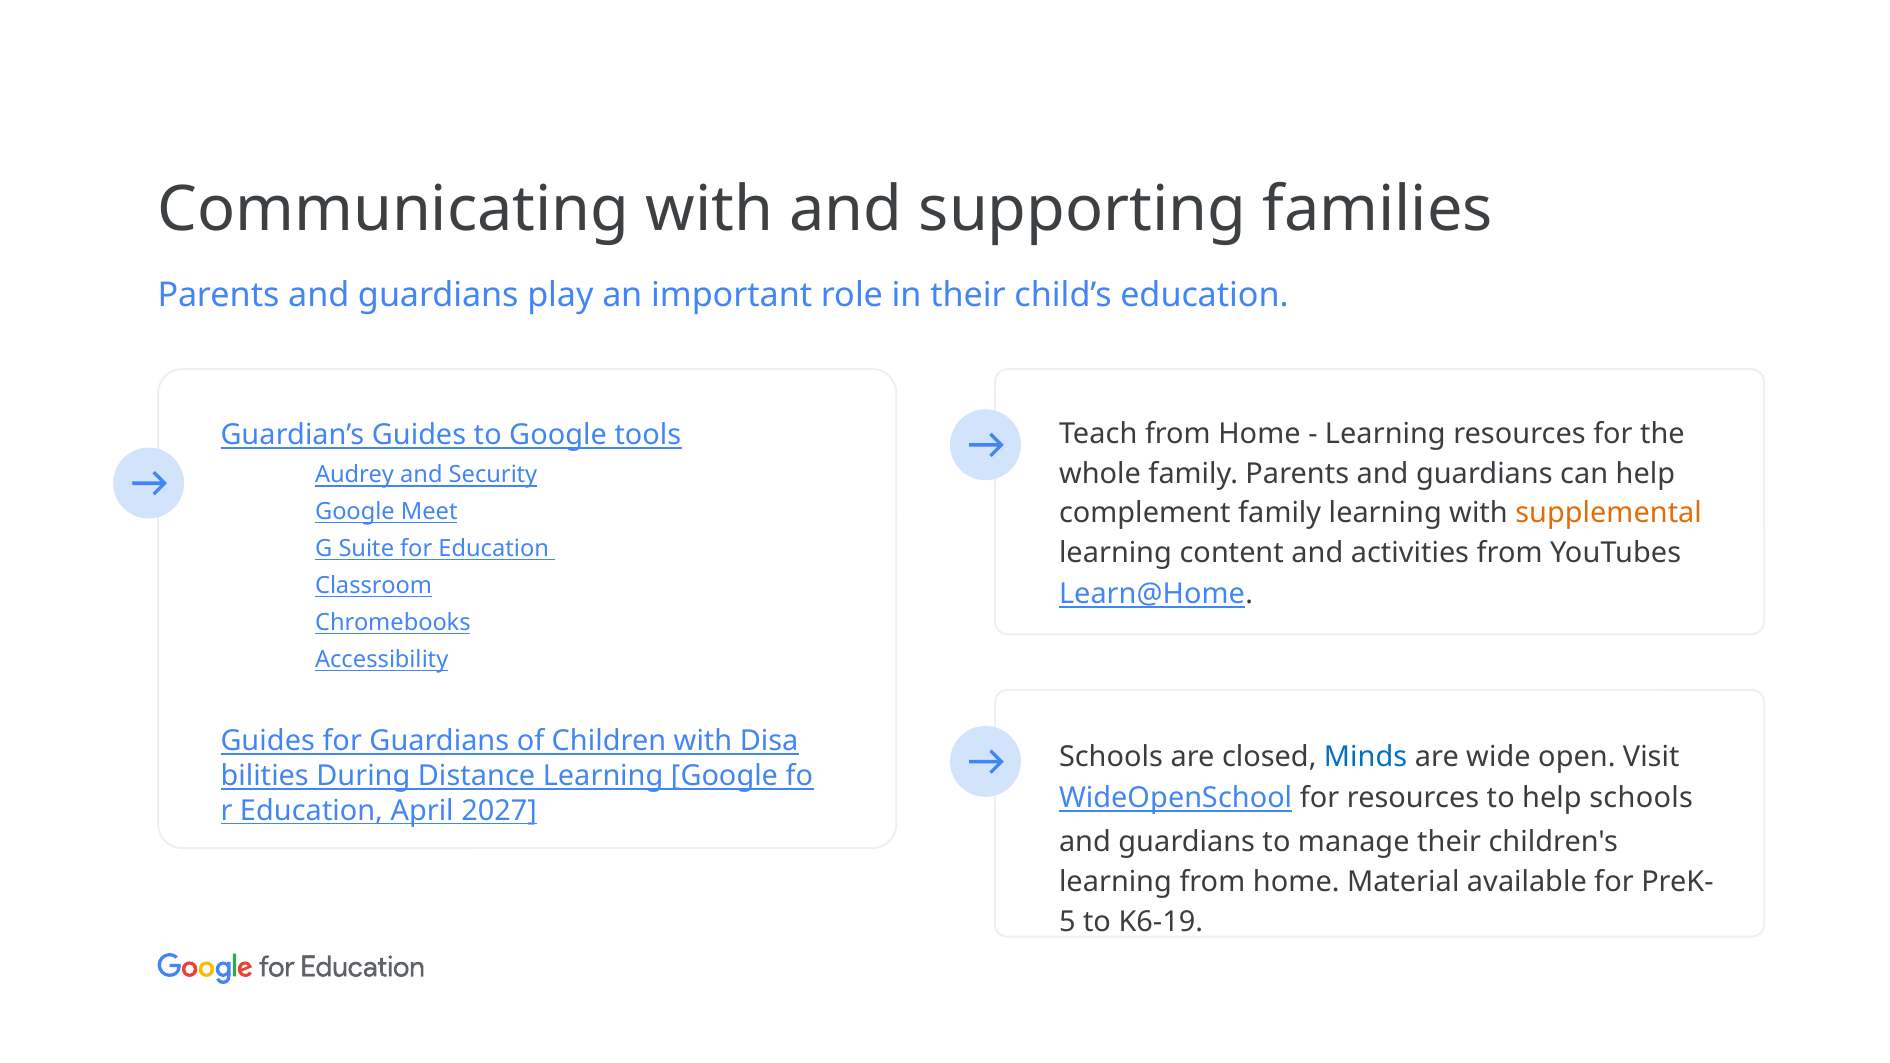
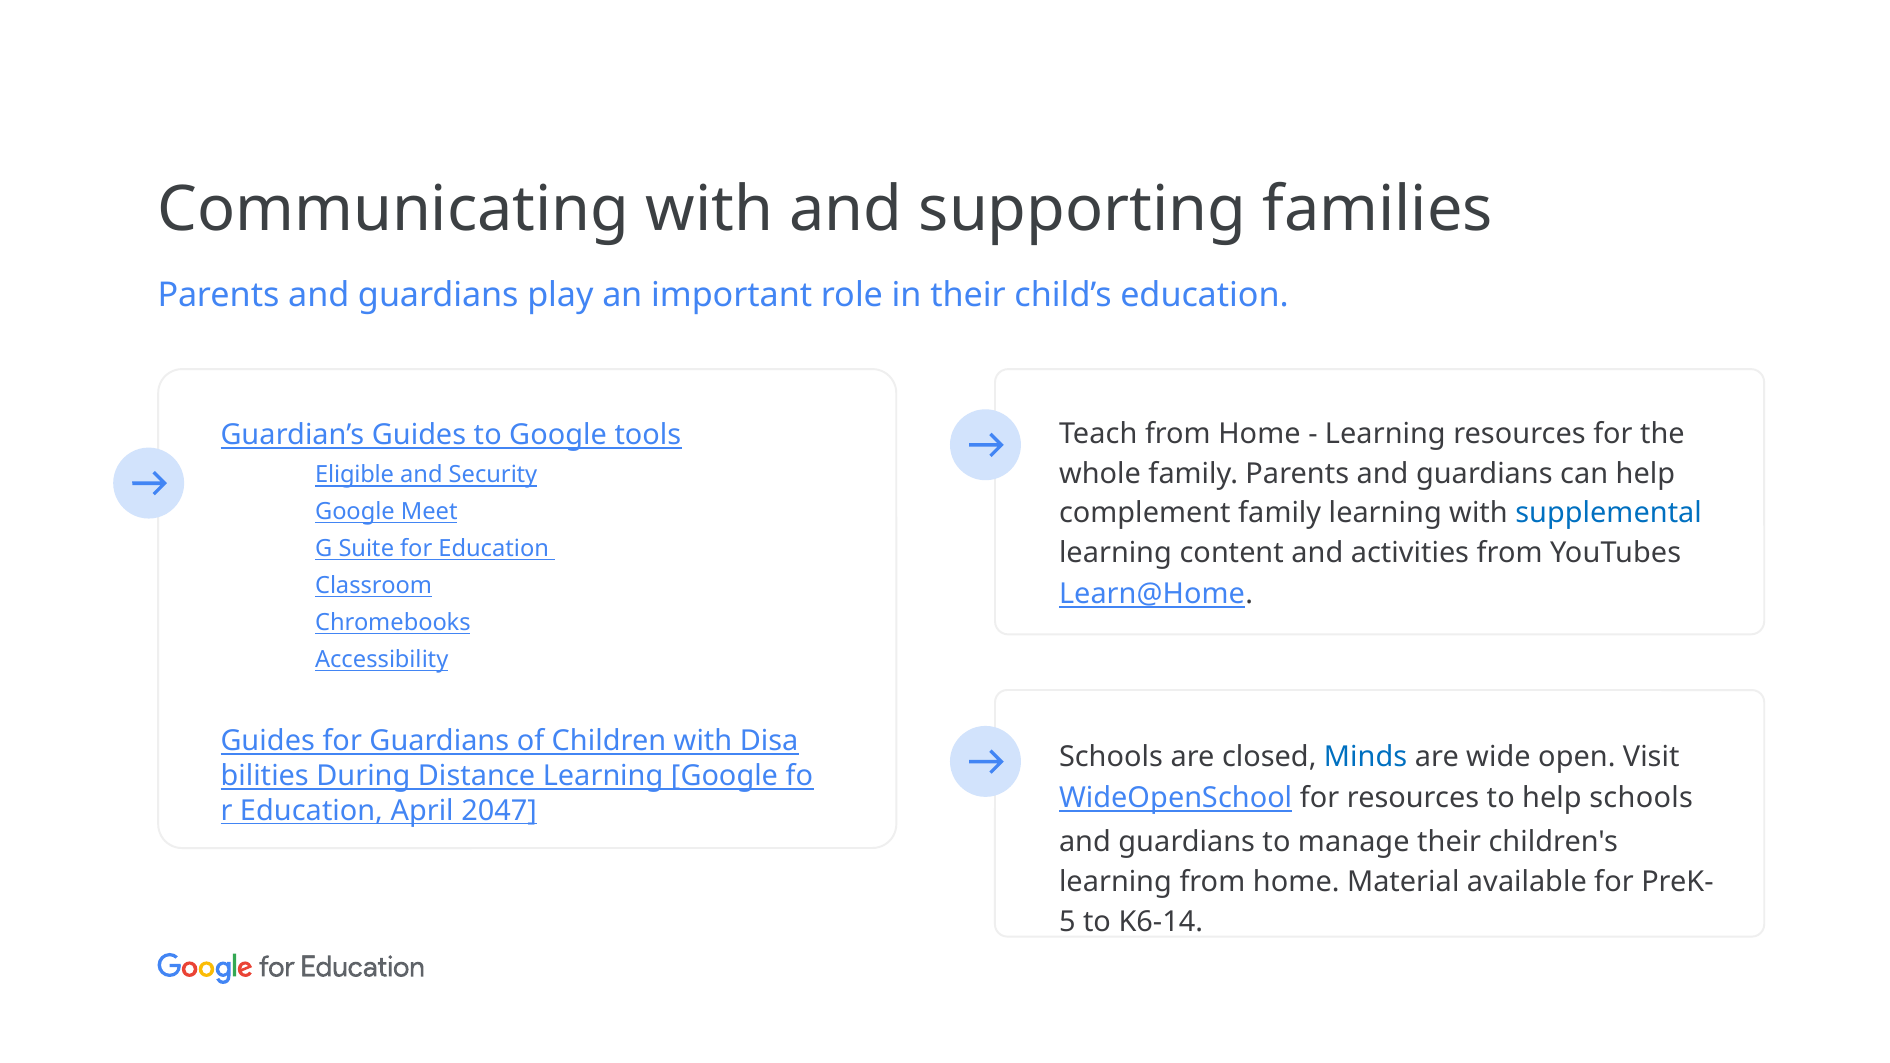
Audrey: Audrey -> Eligible
supplemental colour: orange -> blue
2027: 2027 -> 2047
K6-19: K6-19 -> K6-14
